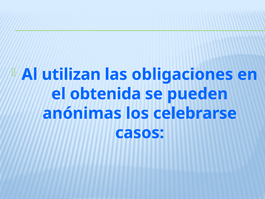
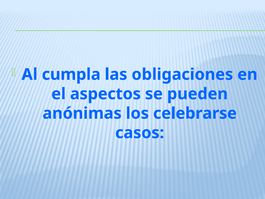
utilizan: utilizan -> cumpla
obtenida: obtenida -> aspectos
